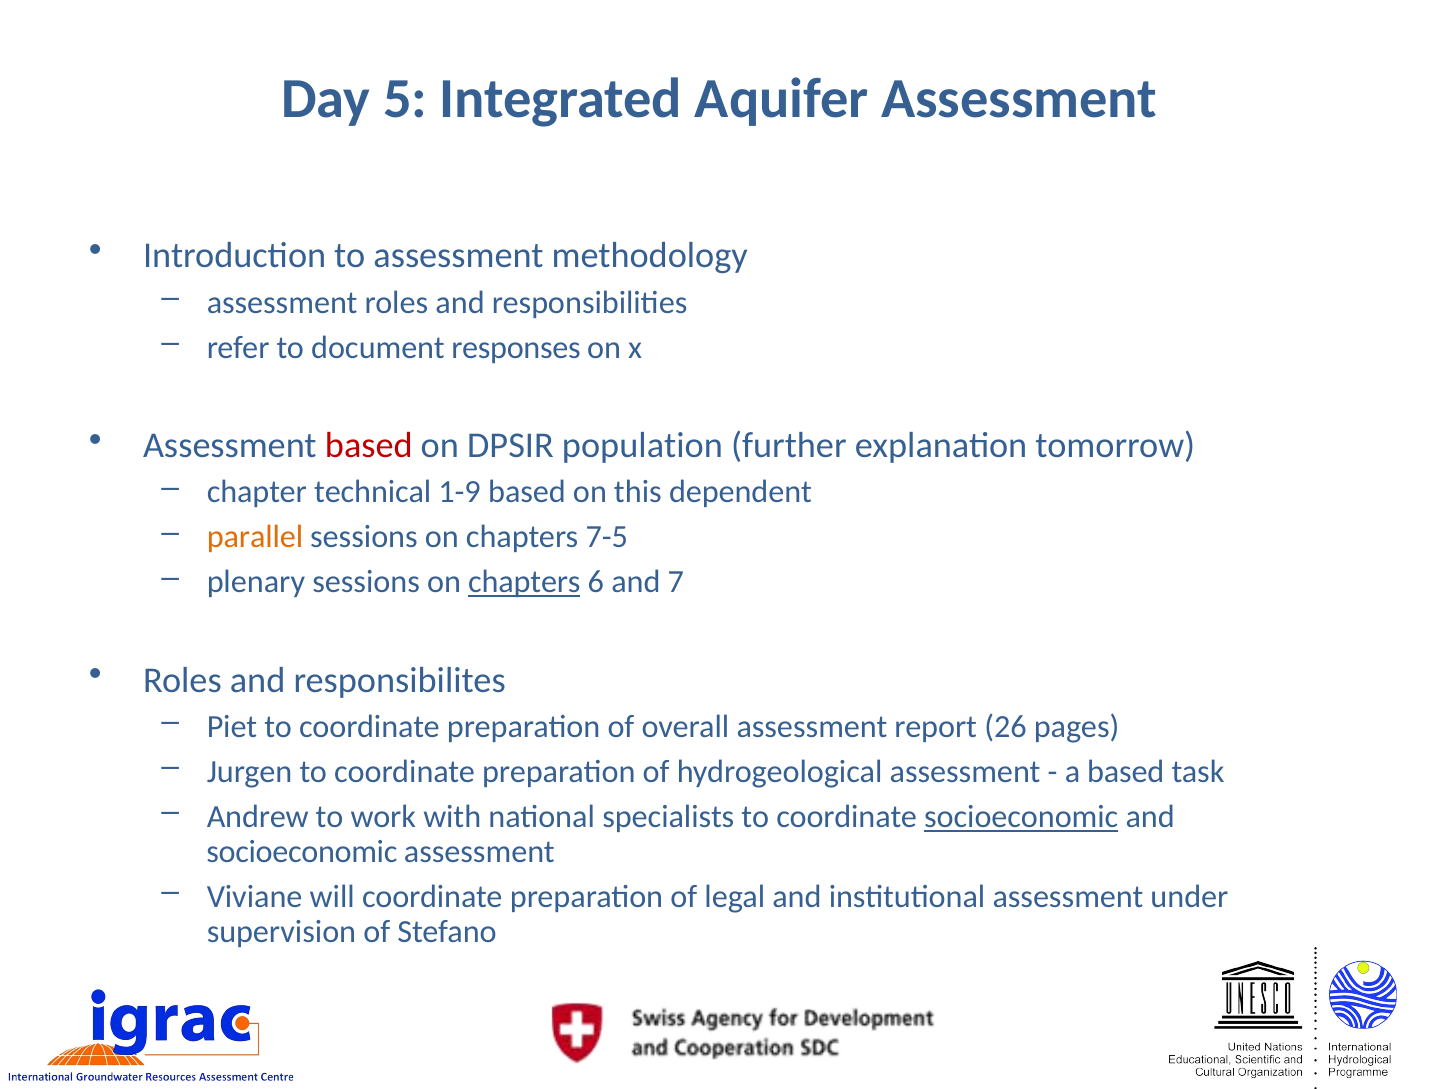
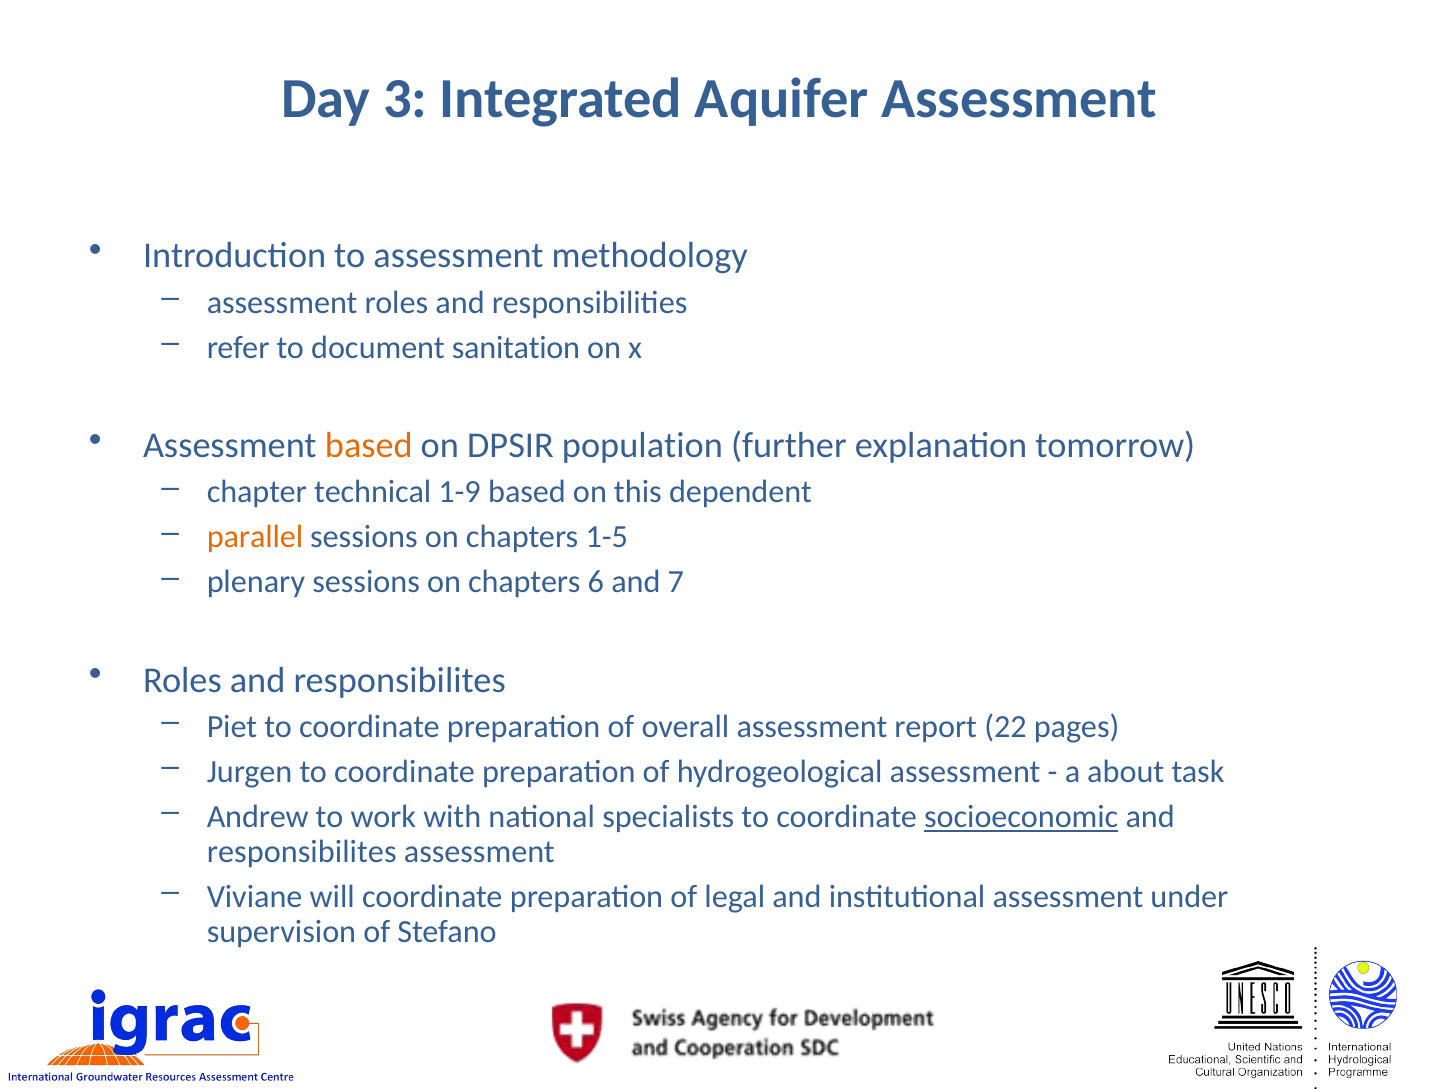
5: 5 -> 3
responses: responses -> sanitation
based at (369, 446) colour: red -> orange
7-5: 7-5 -> 1-5
chapters at (524, 582) underline: present -> none
26: 26 -> 22
a based: based -> about
socioeconomic at (302, 852): socioeconomic -> responsibilites
